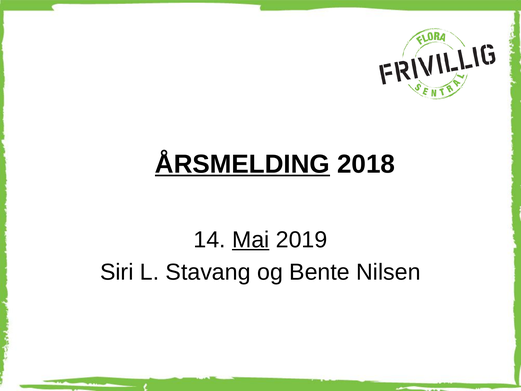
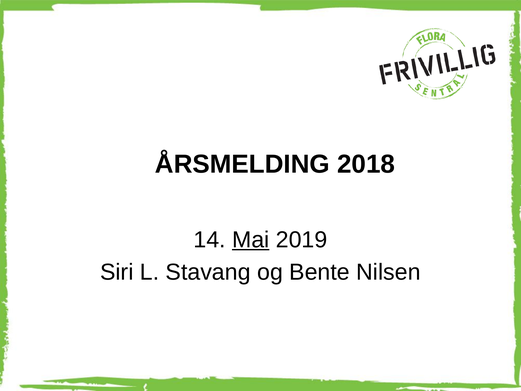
ÅRSMELDING underline: present -> none
